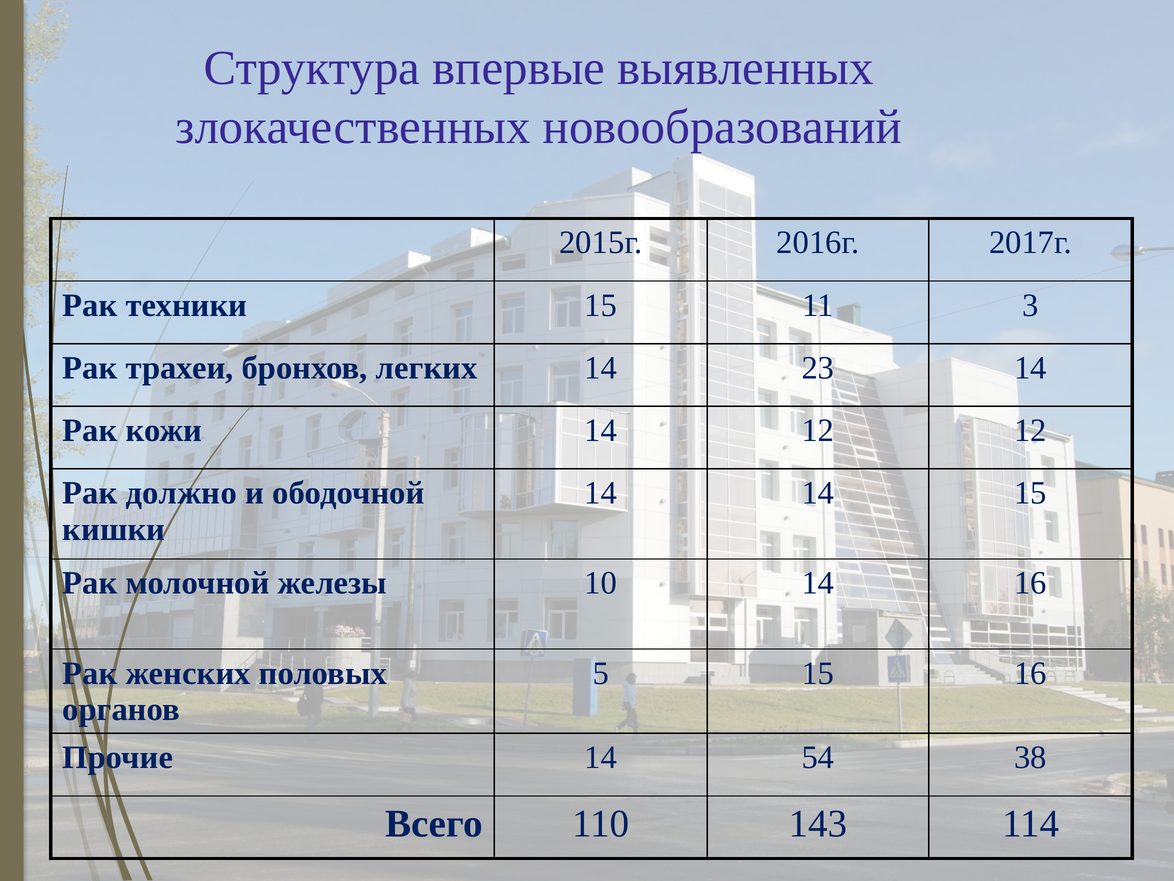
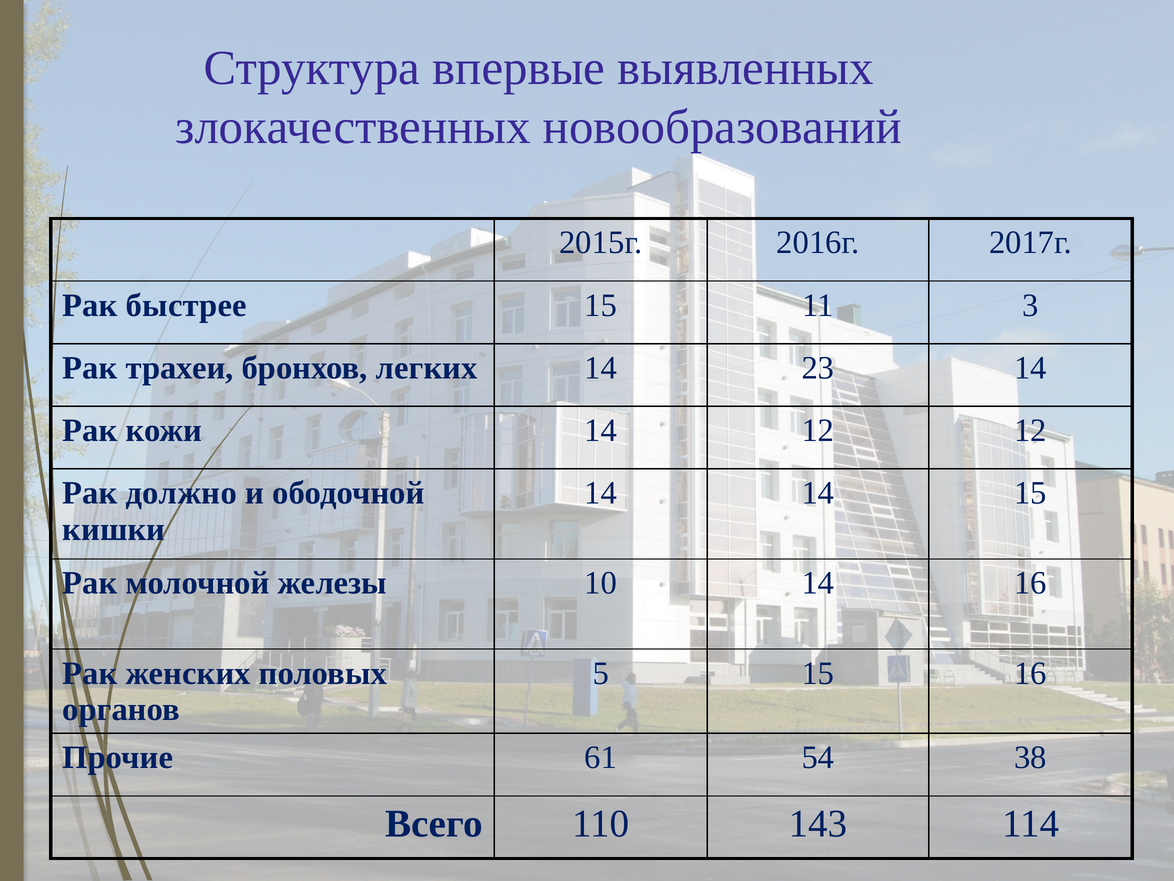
техники: техники -> быстрее
Прочие 14: 14 -> 61
